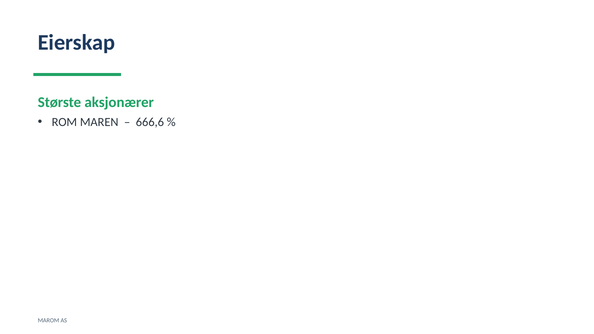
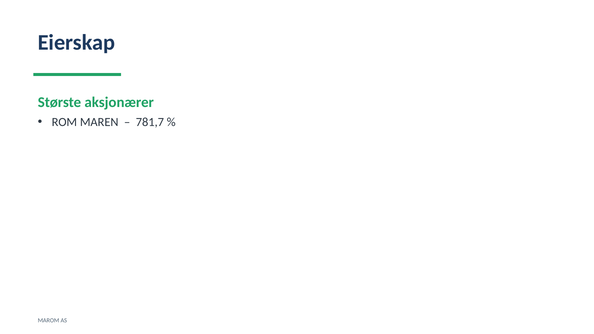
666,6: 666,6 -> 781,7
